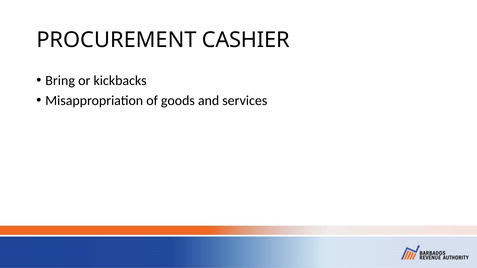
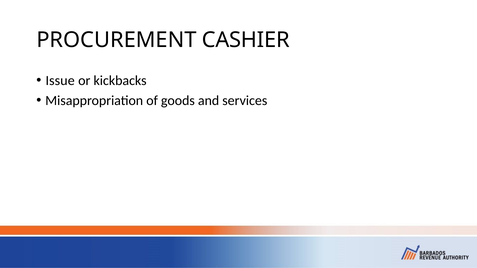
Bring: Bring -> Issue
